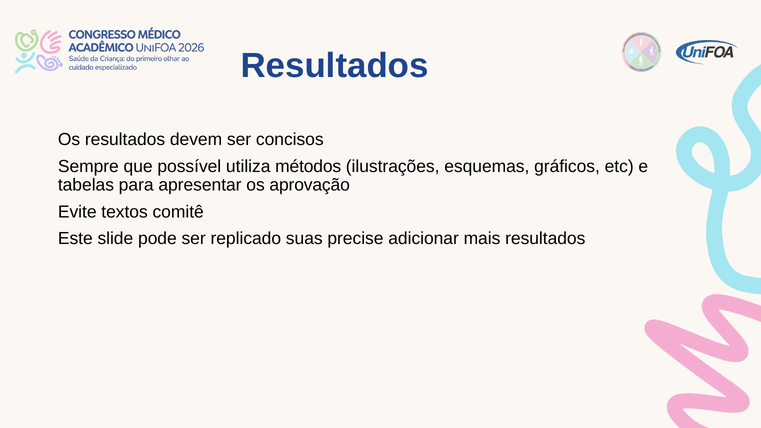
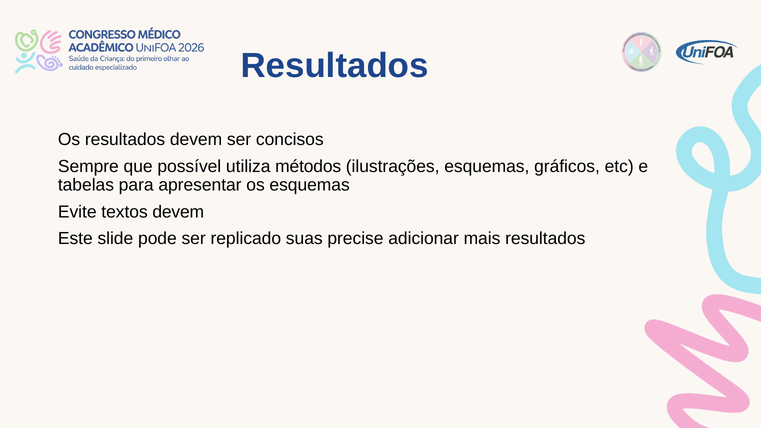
os aprovação: aprovação -> esquemas
textos comitê: comitê -> devem
